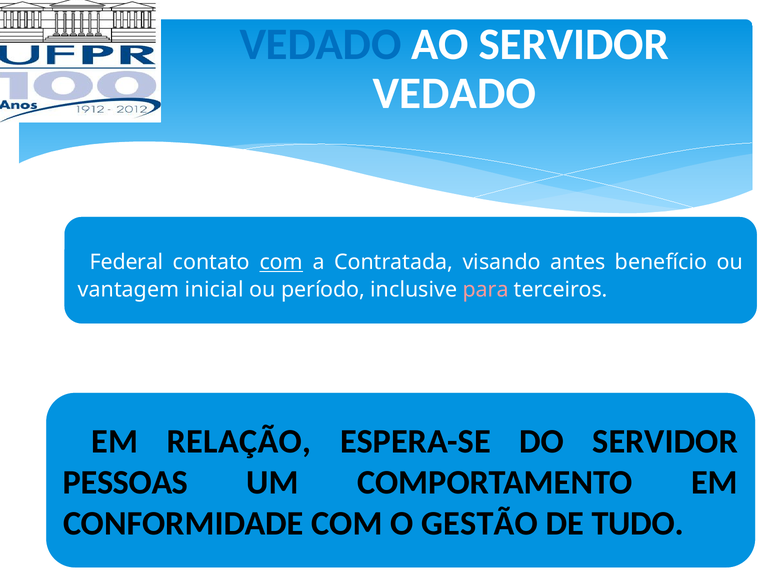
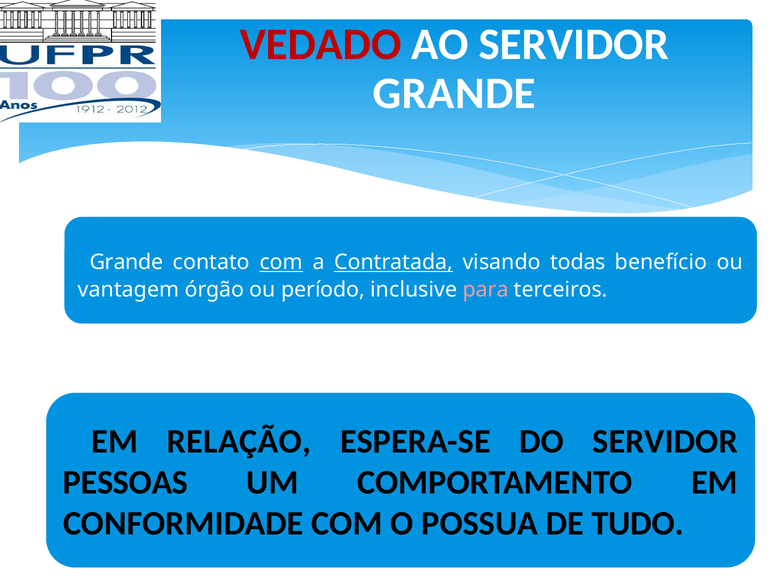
VEDADO at (320, 45) colour: blue -> red
VEDADO at (454, 93): VEDADO -> GRANDE
Federal at (127, 262): Federal -> Grande
Contratada underline: none -> present
antes: antes -> todas
inicial: inicial -> órgão
GESTÃO: GESTÃO -> POSSUA
